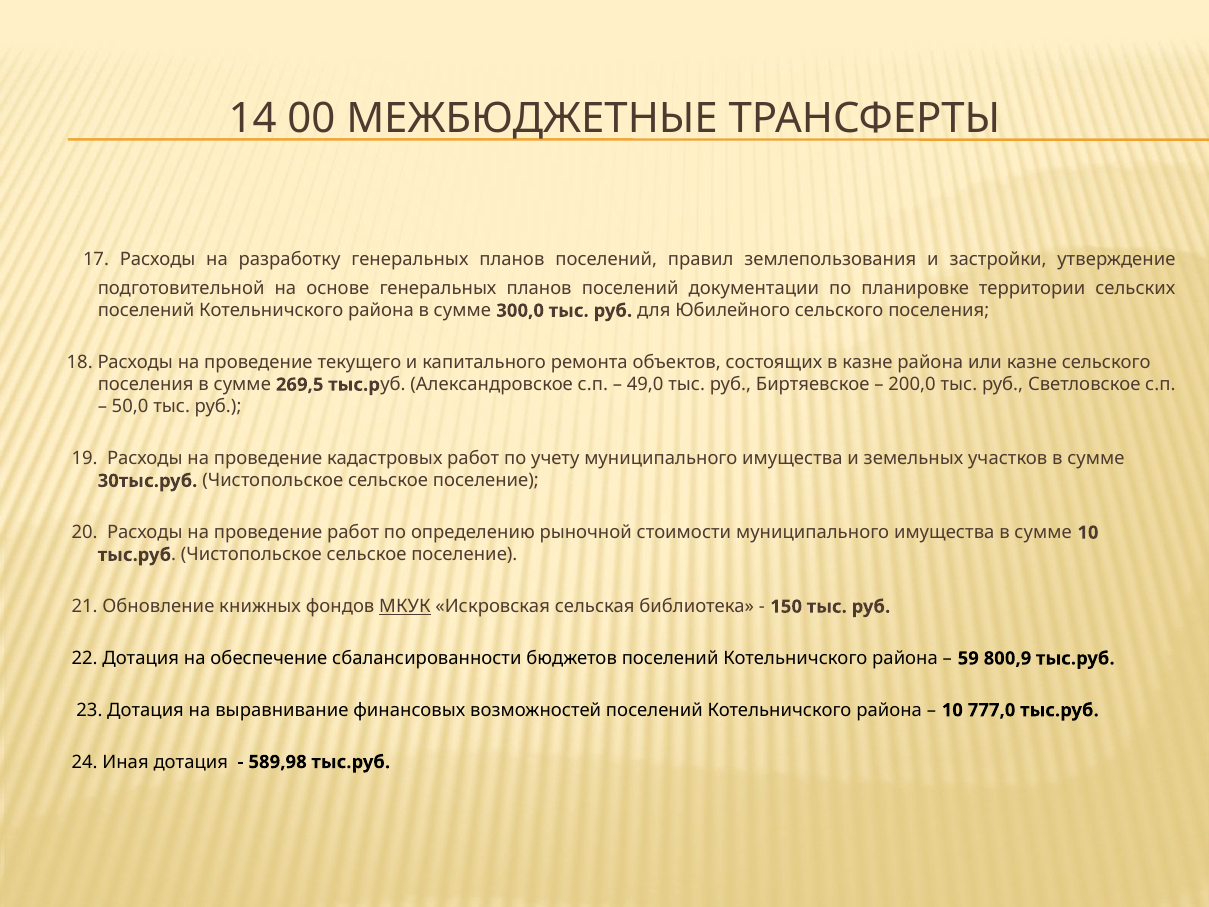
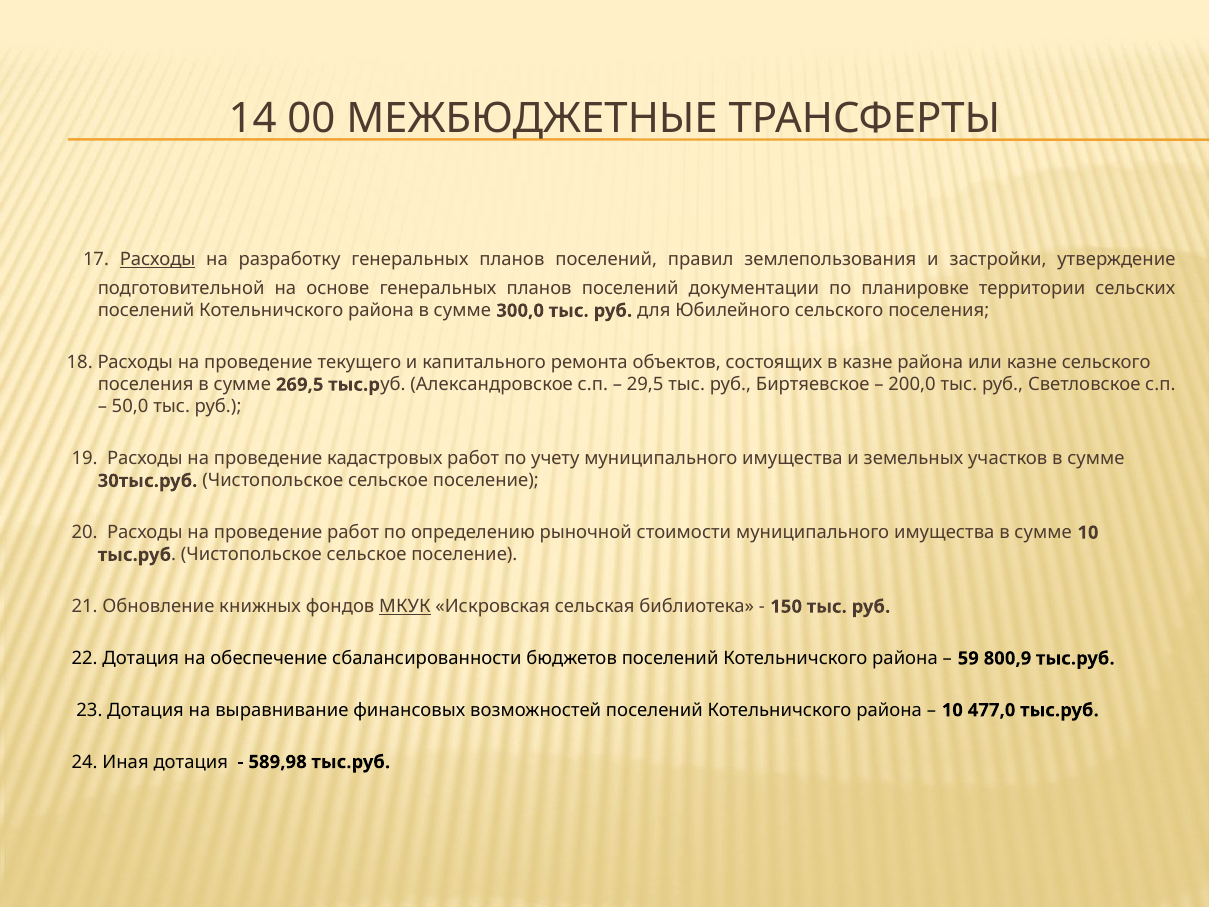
Расходы at (158, 259) underline: none -> present
49,0: 49,0 -> 29,5
777,0: 777,0 -> 477,0
